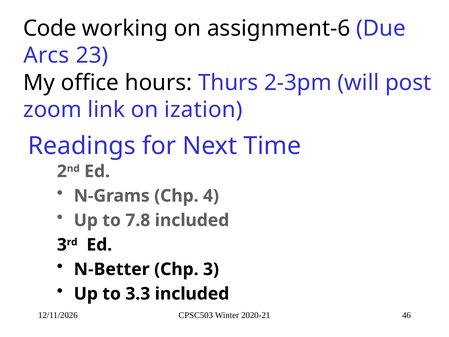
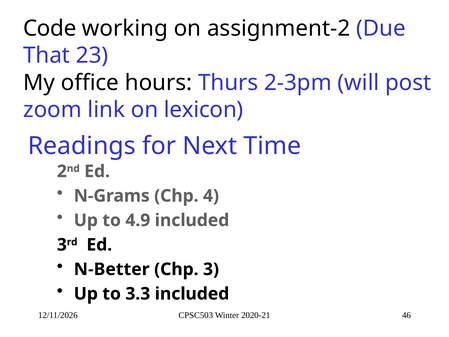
assignment-6: assignment-6 -> assignment-2
Arcs: Arcs -> That
ization: ization -> lexicon
7.8: 7.8 -> 4.9
